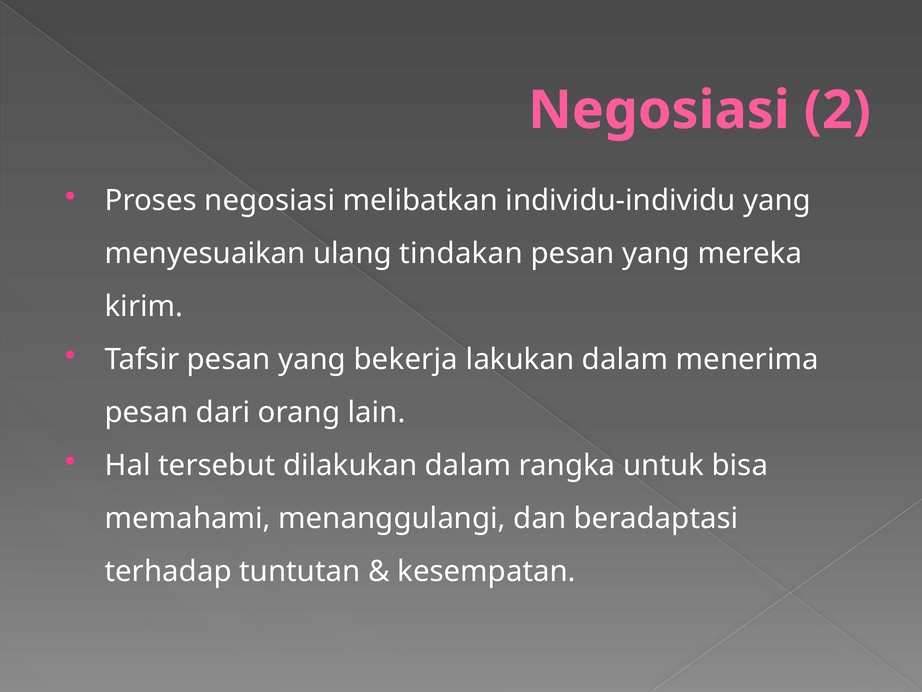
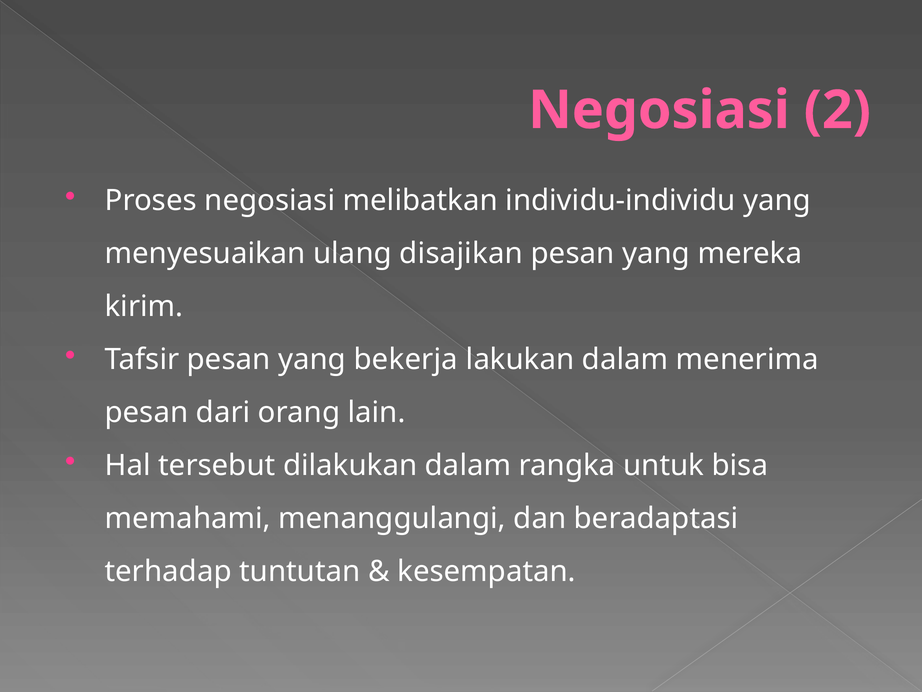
tindakan: tindakan -> disajikan
